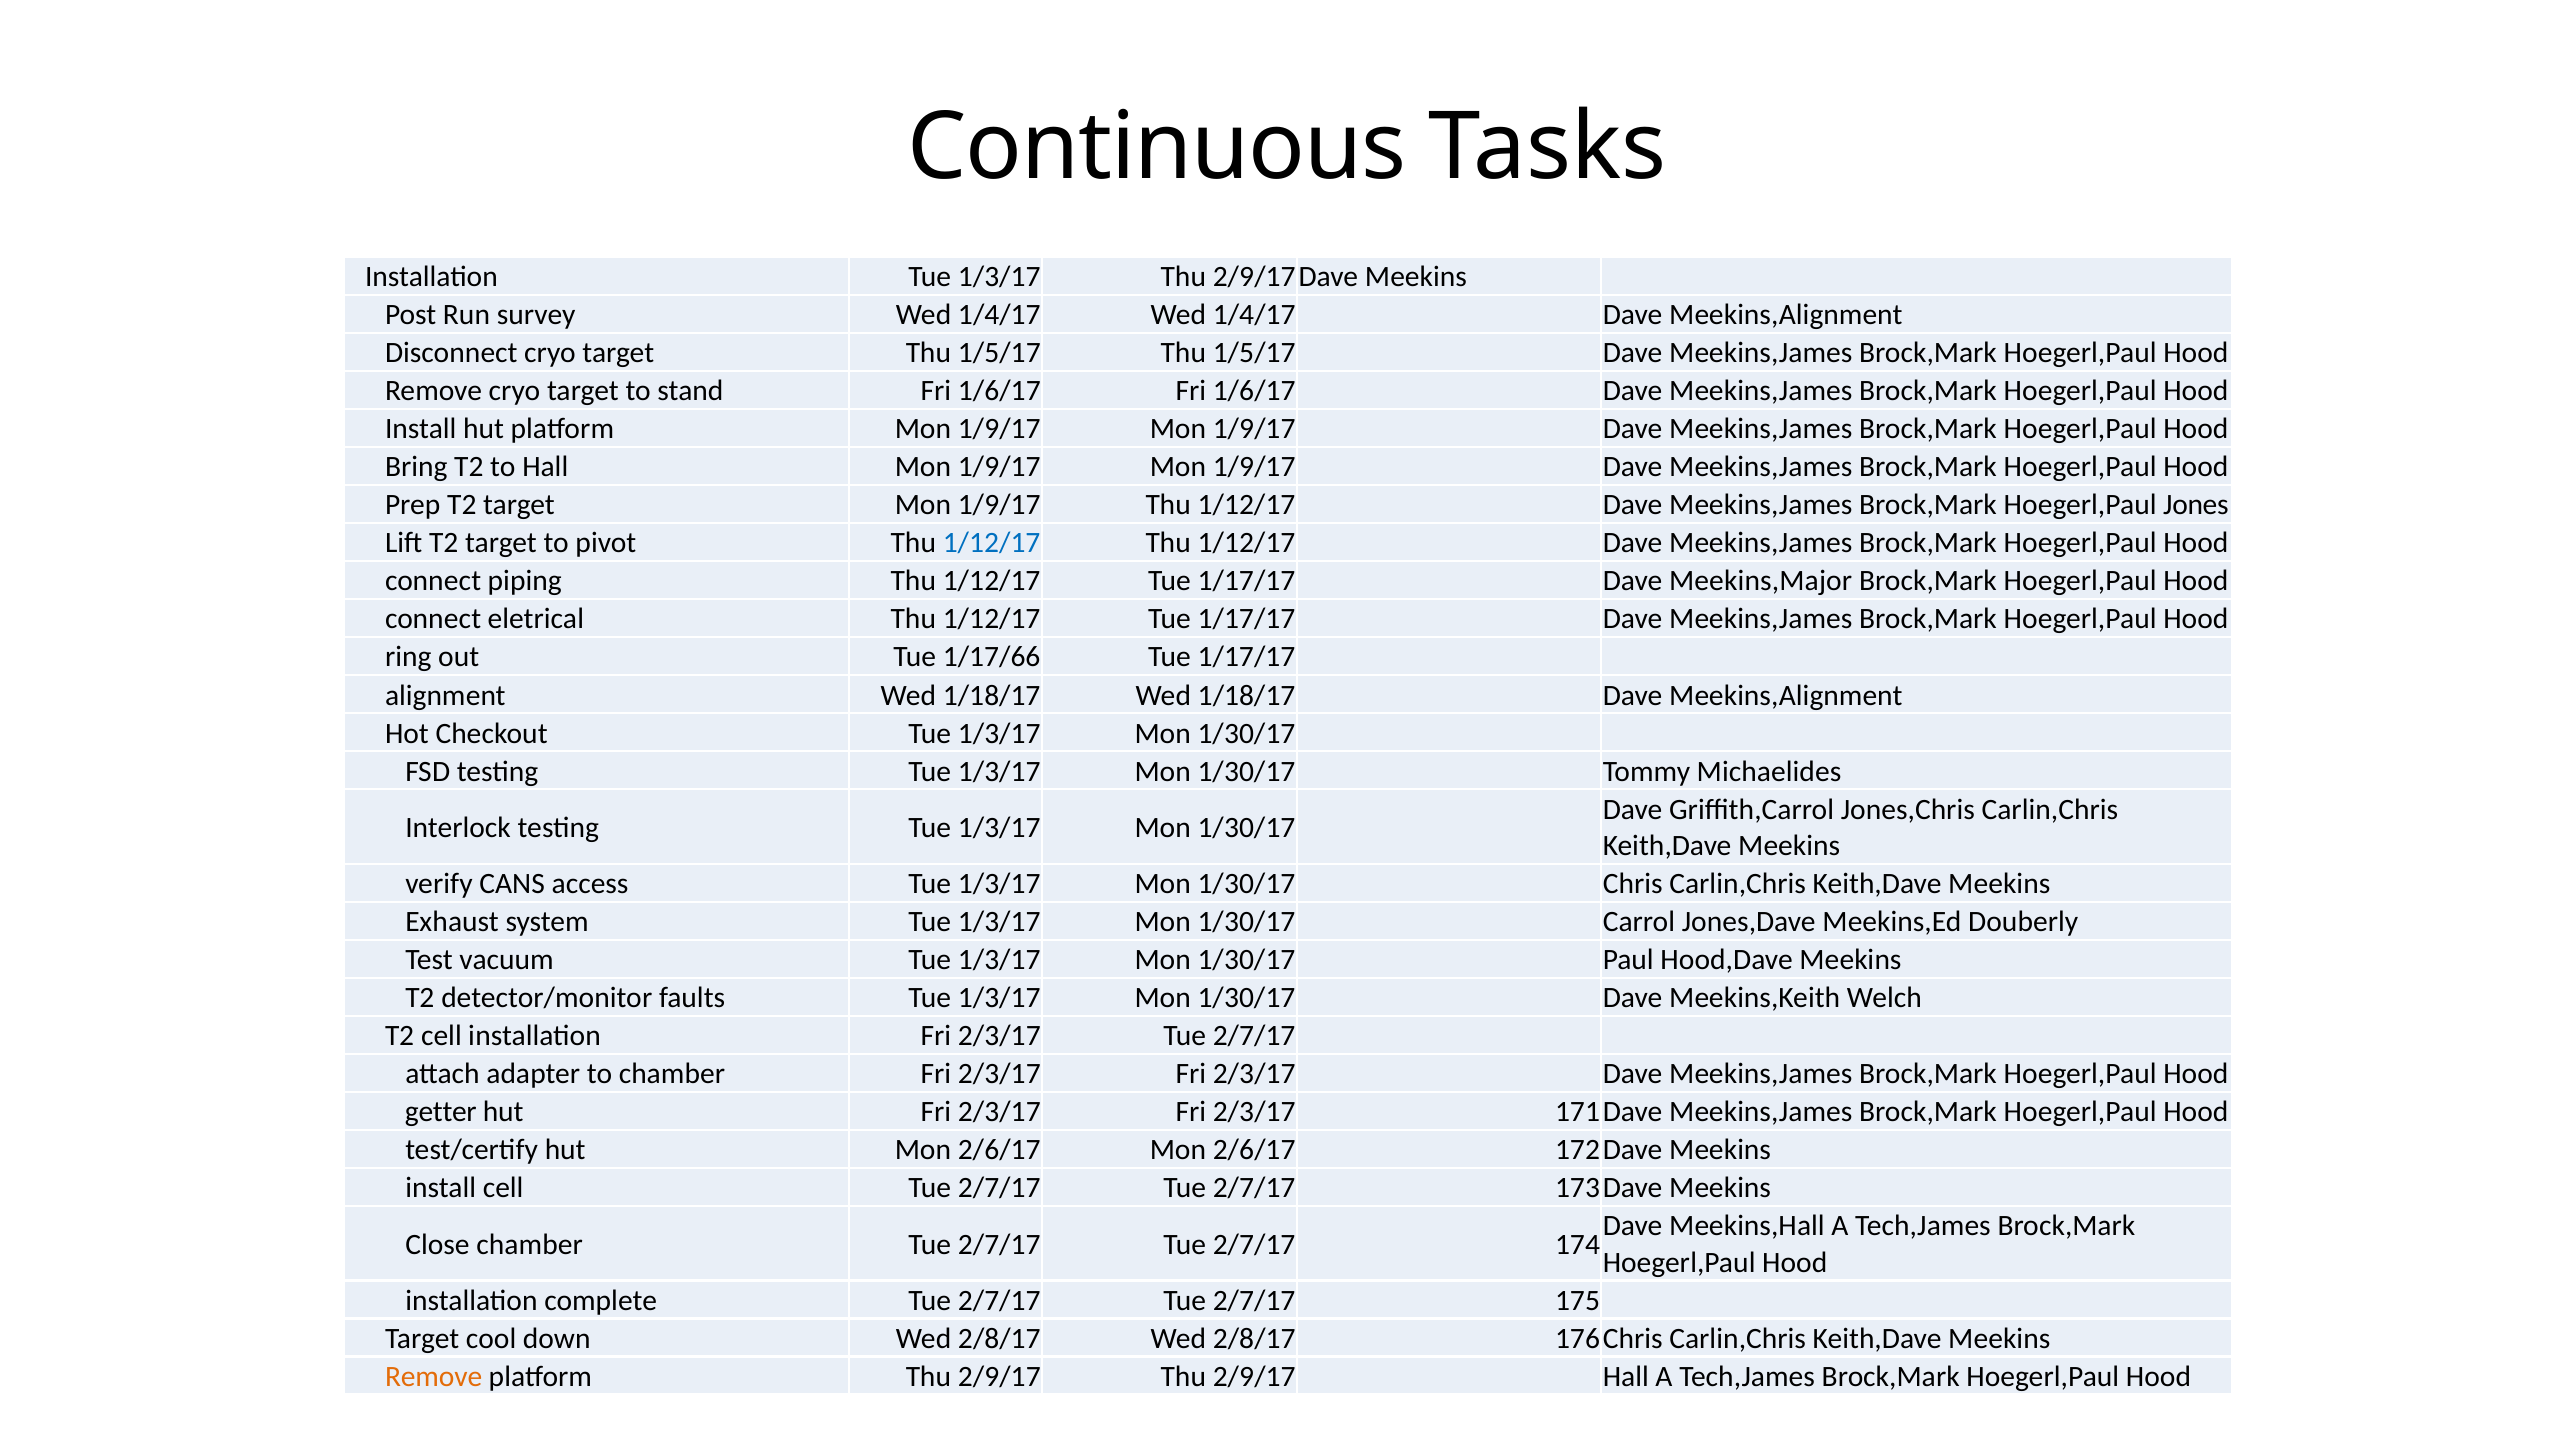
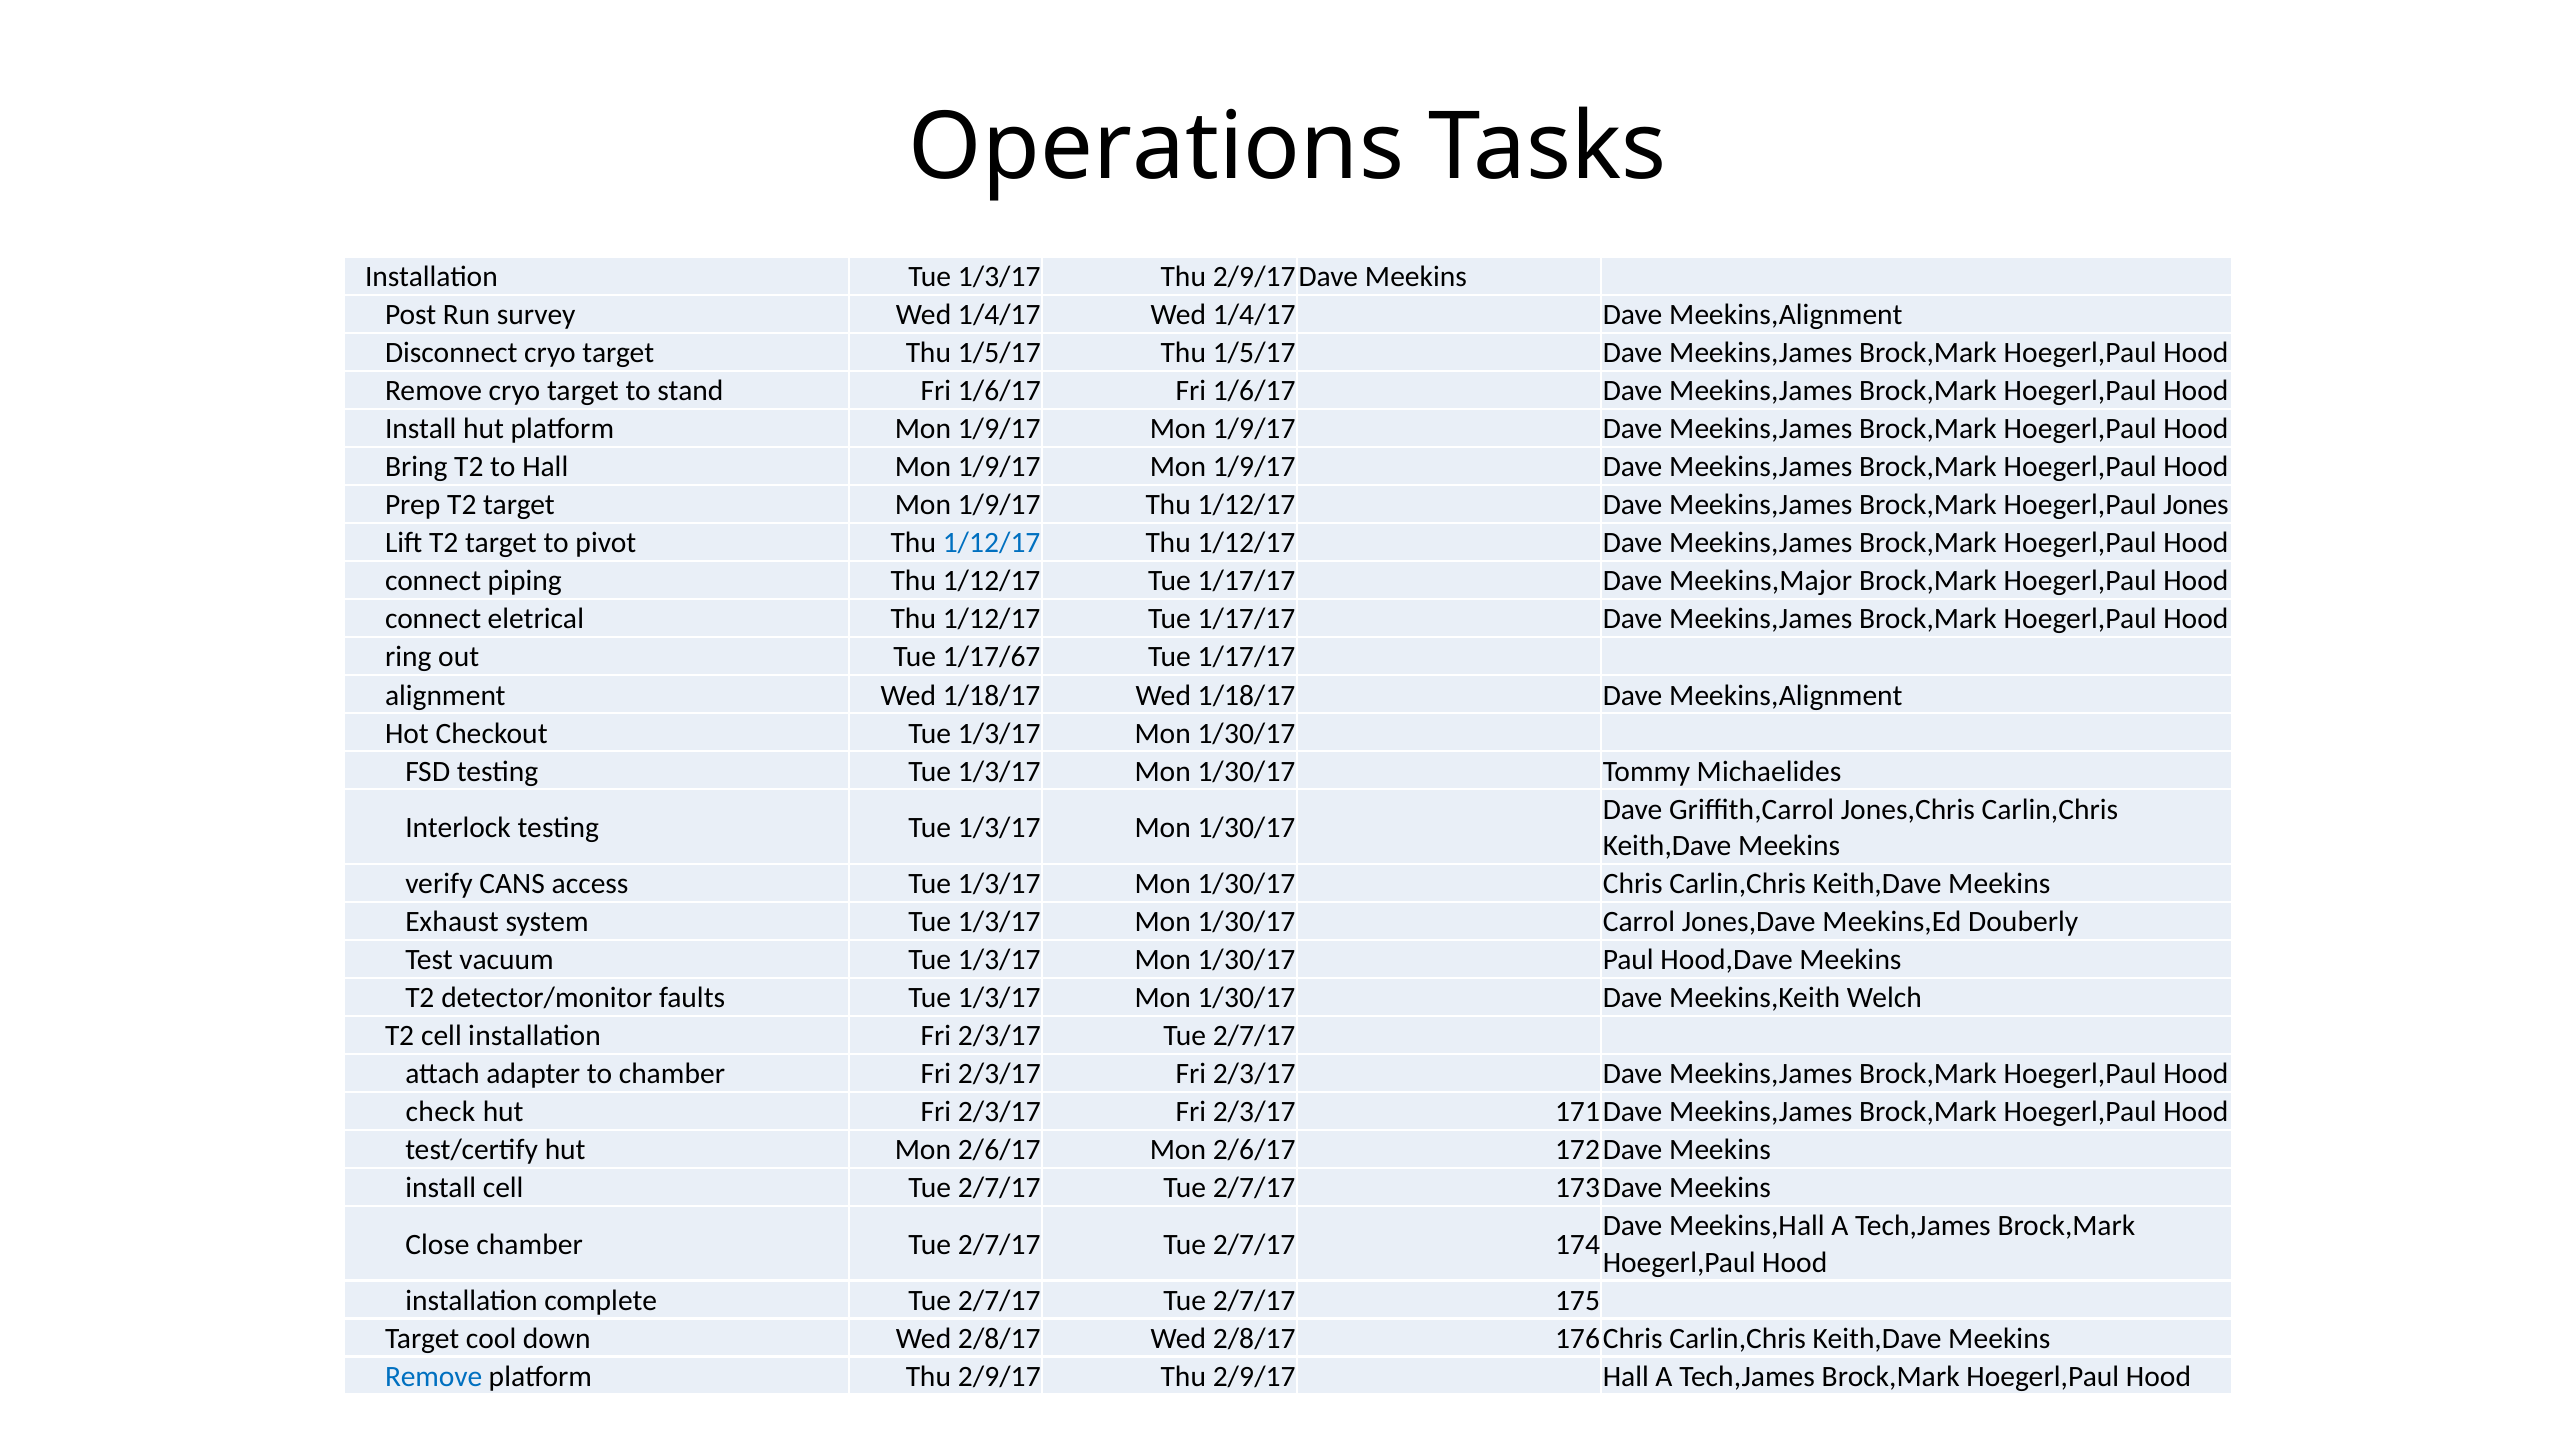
Continuous: Continuous -> Operations
1/17/66: 1/17/66 -> 1/17/67
getter: getter -> check
Remove at (434, 1377) colour: orange -> blue
